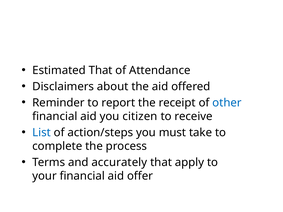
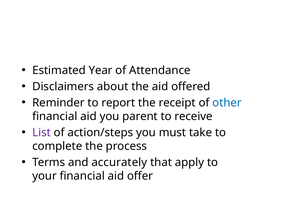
Estimated That: That -> Year
citizen: citizen -> parent
List colour: blue -> purple
